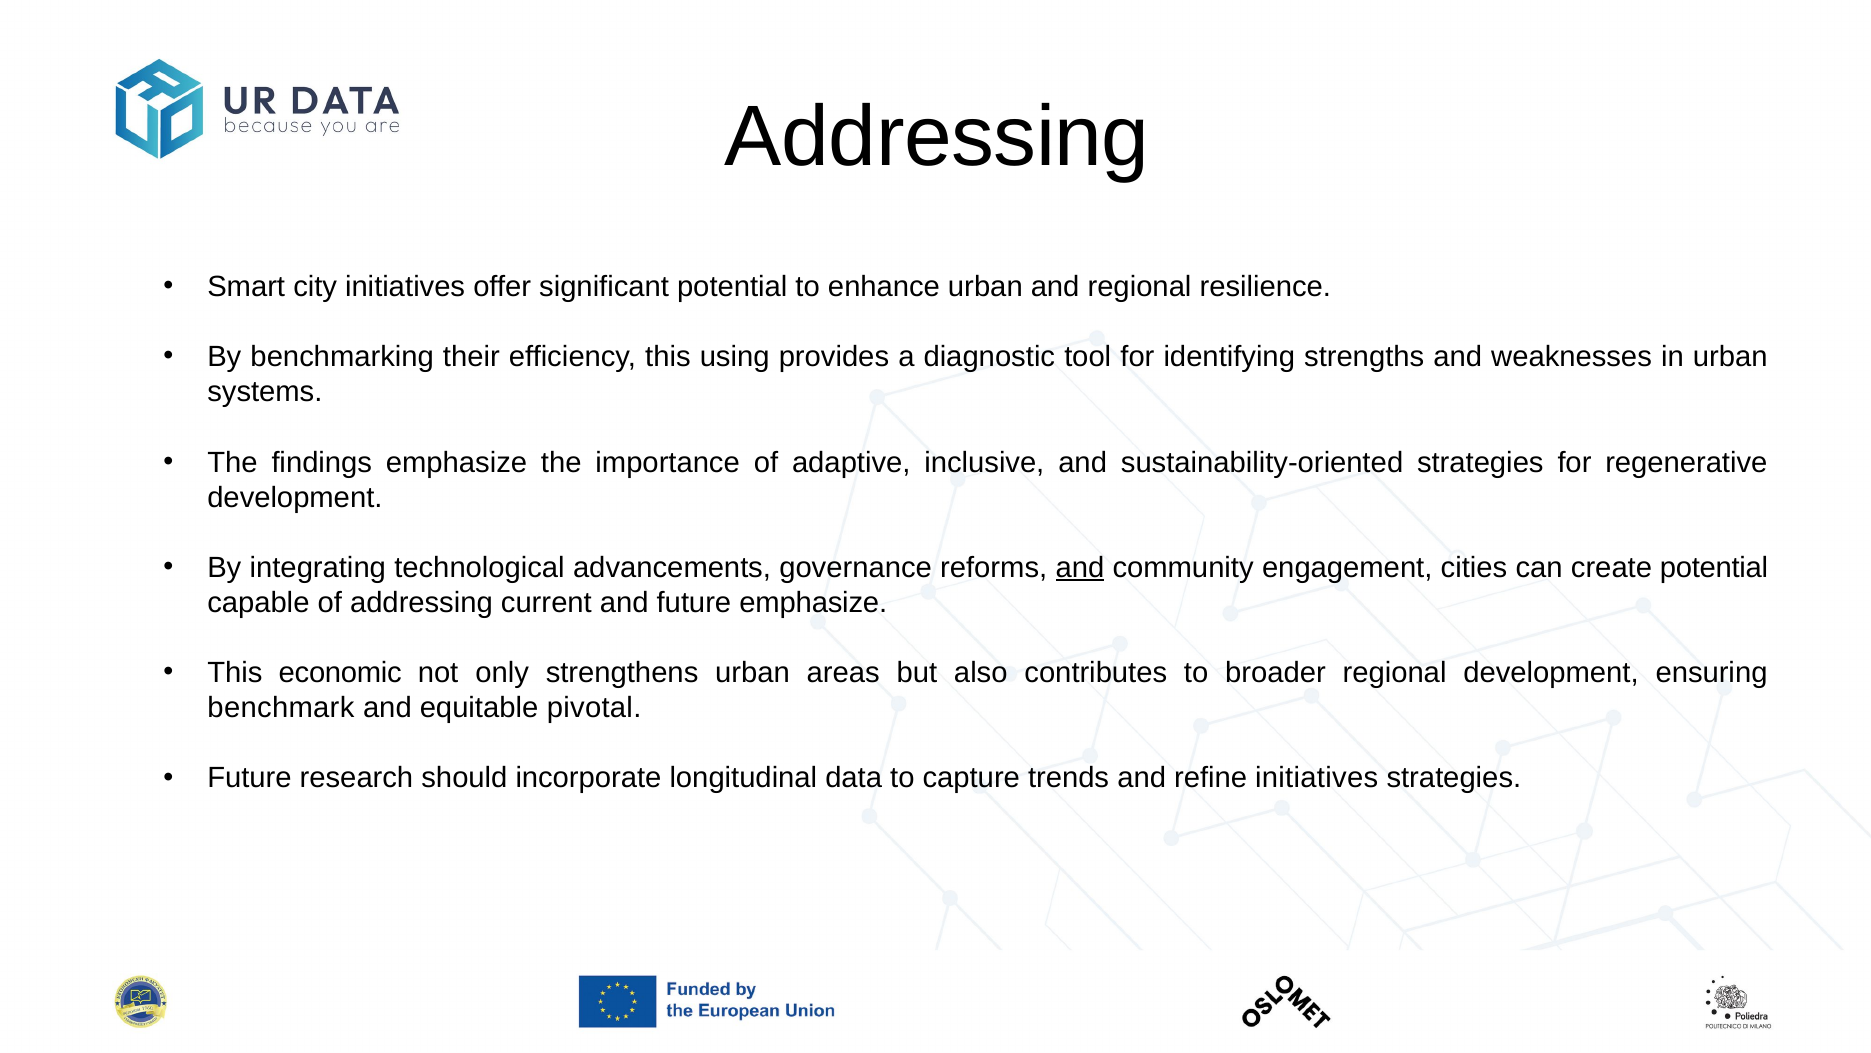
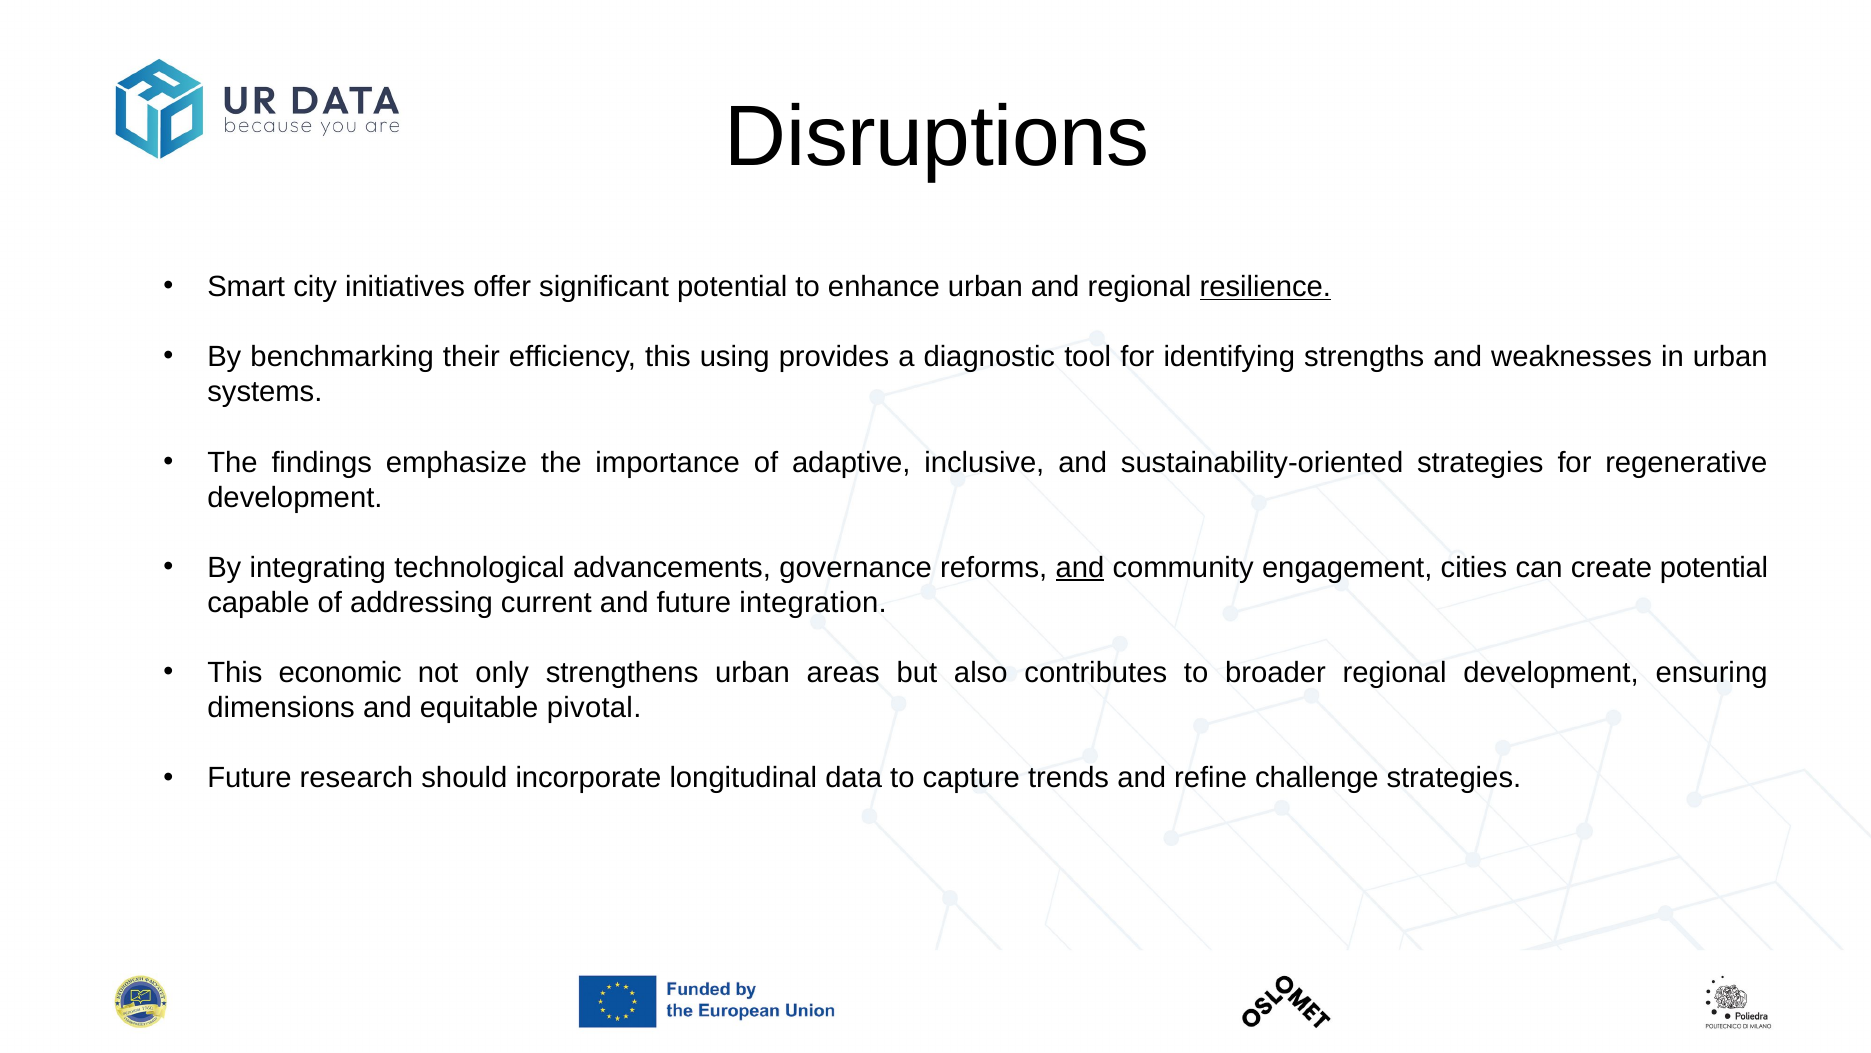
Addressing at (937, 138): Addressing -> Disruptions
resilience underline: none -> present
future emphasize: emphasize -> integration
benchmark: benchmark -> dimensions
refine initiatives: initiatives -> challenge
